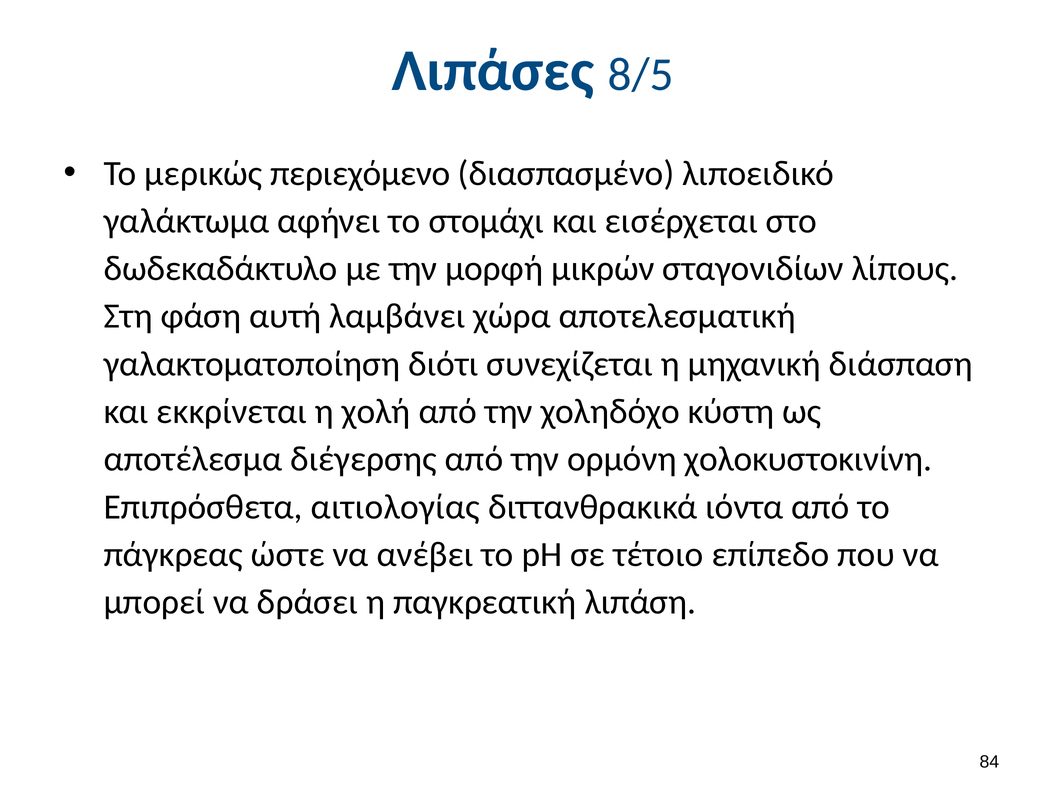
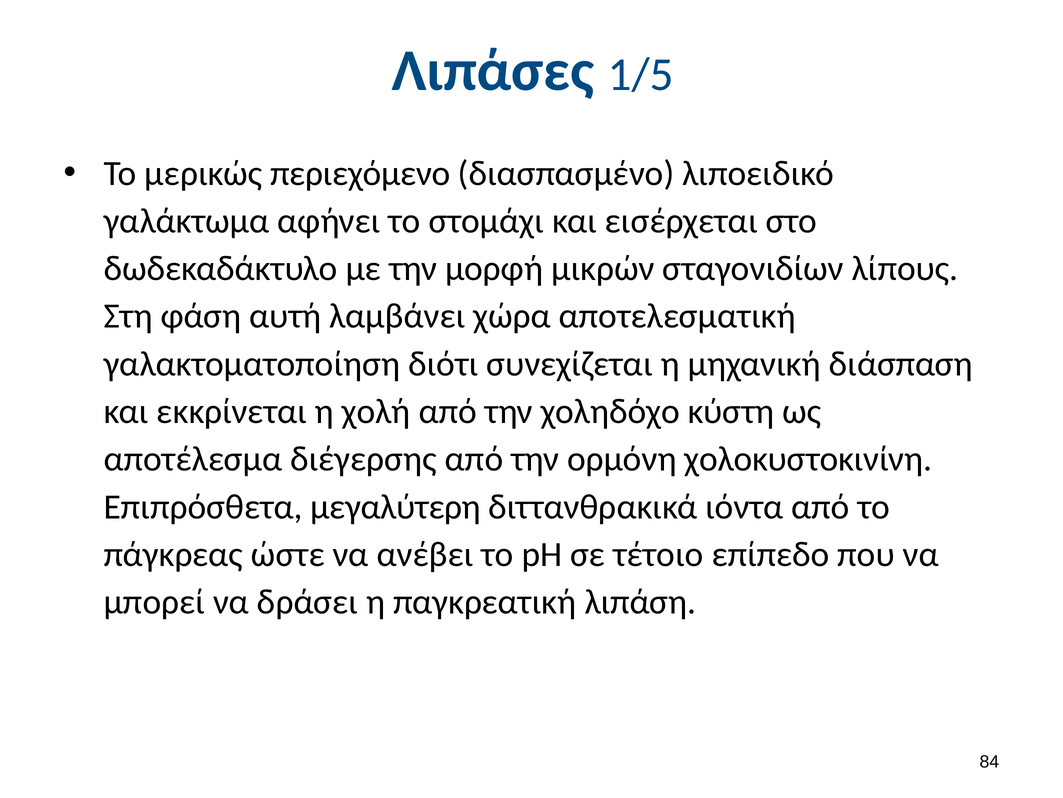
8/5: 8/5 -> 1/5
αιτιολογίας: αιτιολογίας -> μεγαλύτερη
